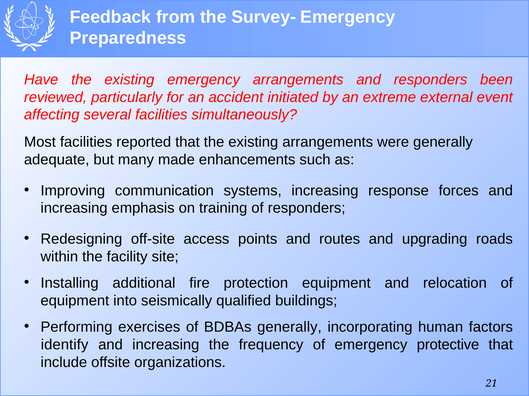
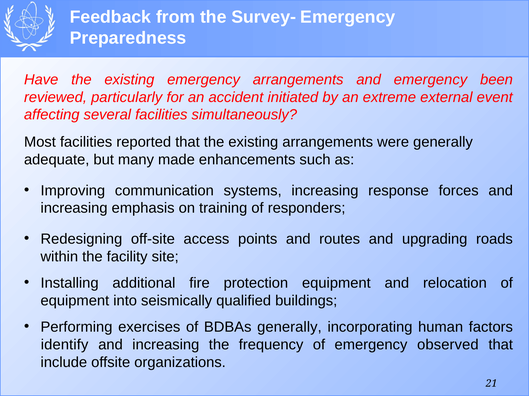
and responders: responders -> emergency
protective: protective -> observed
